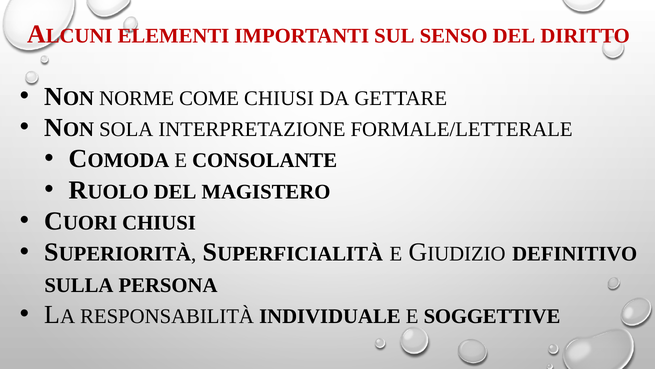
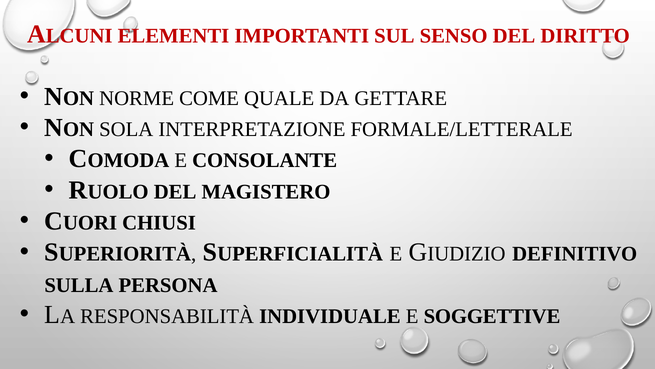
COME CHIUSI: CHIUSI -> QUALE
